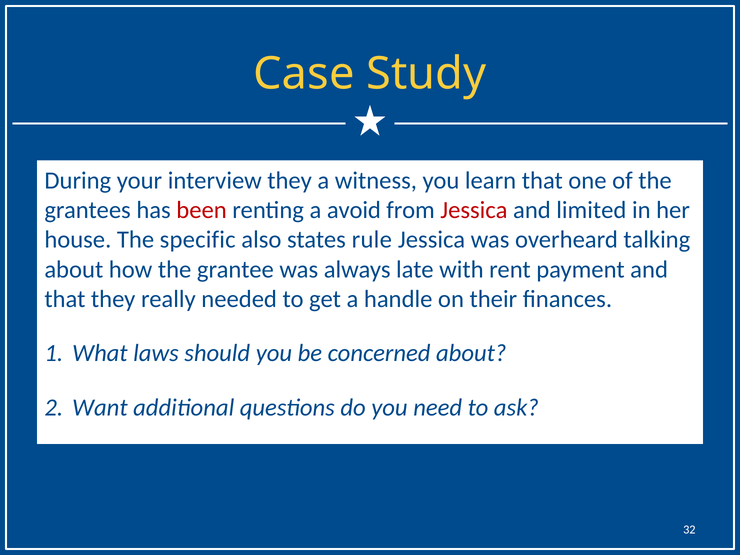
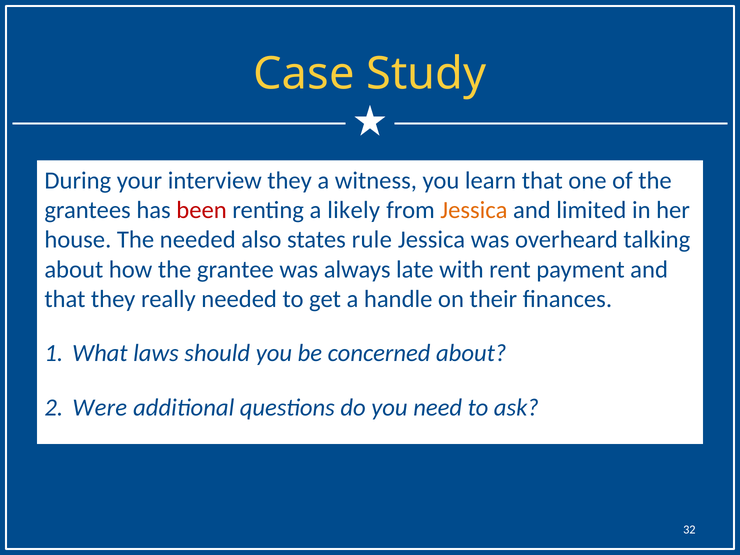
avoid: avoid -> likely
Jessica at (474, 210) colour: red -> orange
The specific: specific -> needed
Want: Want -> Were
